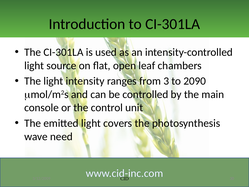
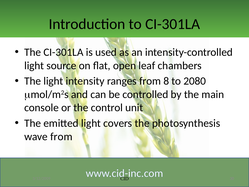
3: 3 -> 8
2090: 2090 -> 2080
wave need: need -> from
